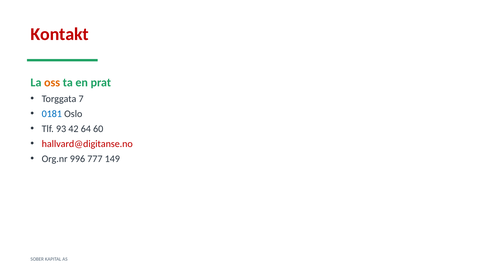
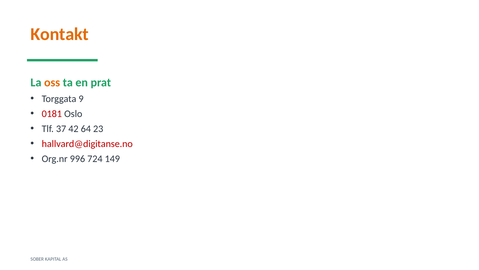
Kontakt colour: red -> orange
7: 7 -> 9
0181 colour: blue -> red
93: 93 -> 37
60: 60 -> 23
777: 777 -> 724
